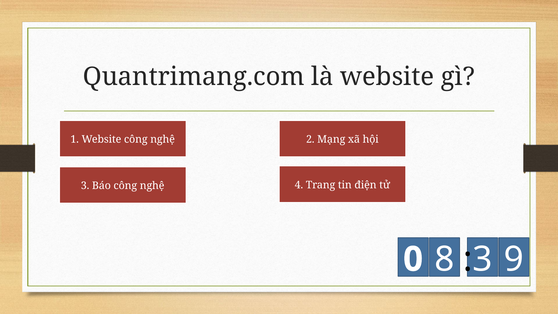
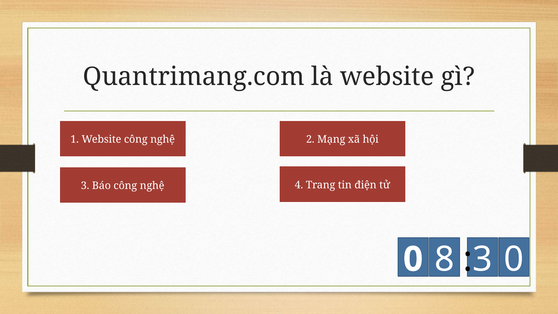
8 9: 9 -> 0
